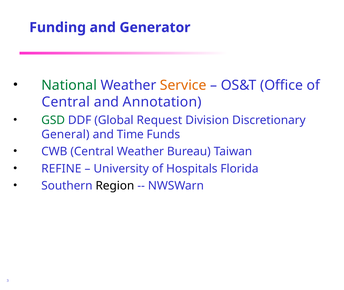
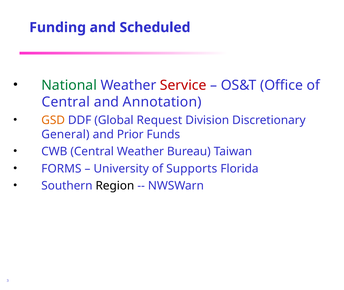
Generator: Generator -> Scheduled
Service colour: orange -> red
GSD colour: green -> orange
Time: Time -> Prior
REFINE: REFINE -> FORMS
Hospitals: Hospitals -> Supports
